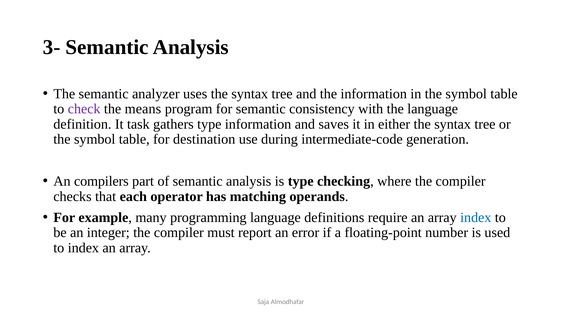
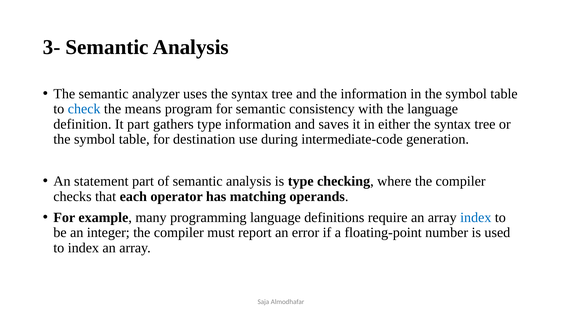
check colour: purple -> blue
It task: task -> part
compilers: compilers -> statement
